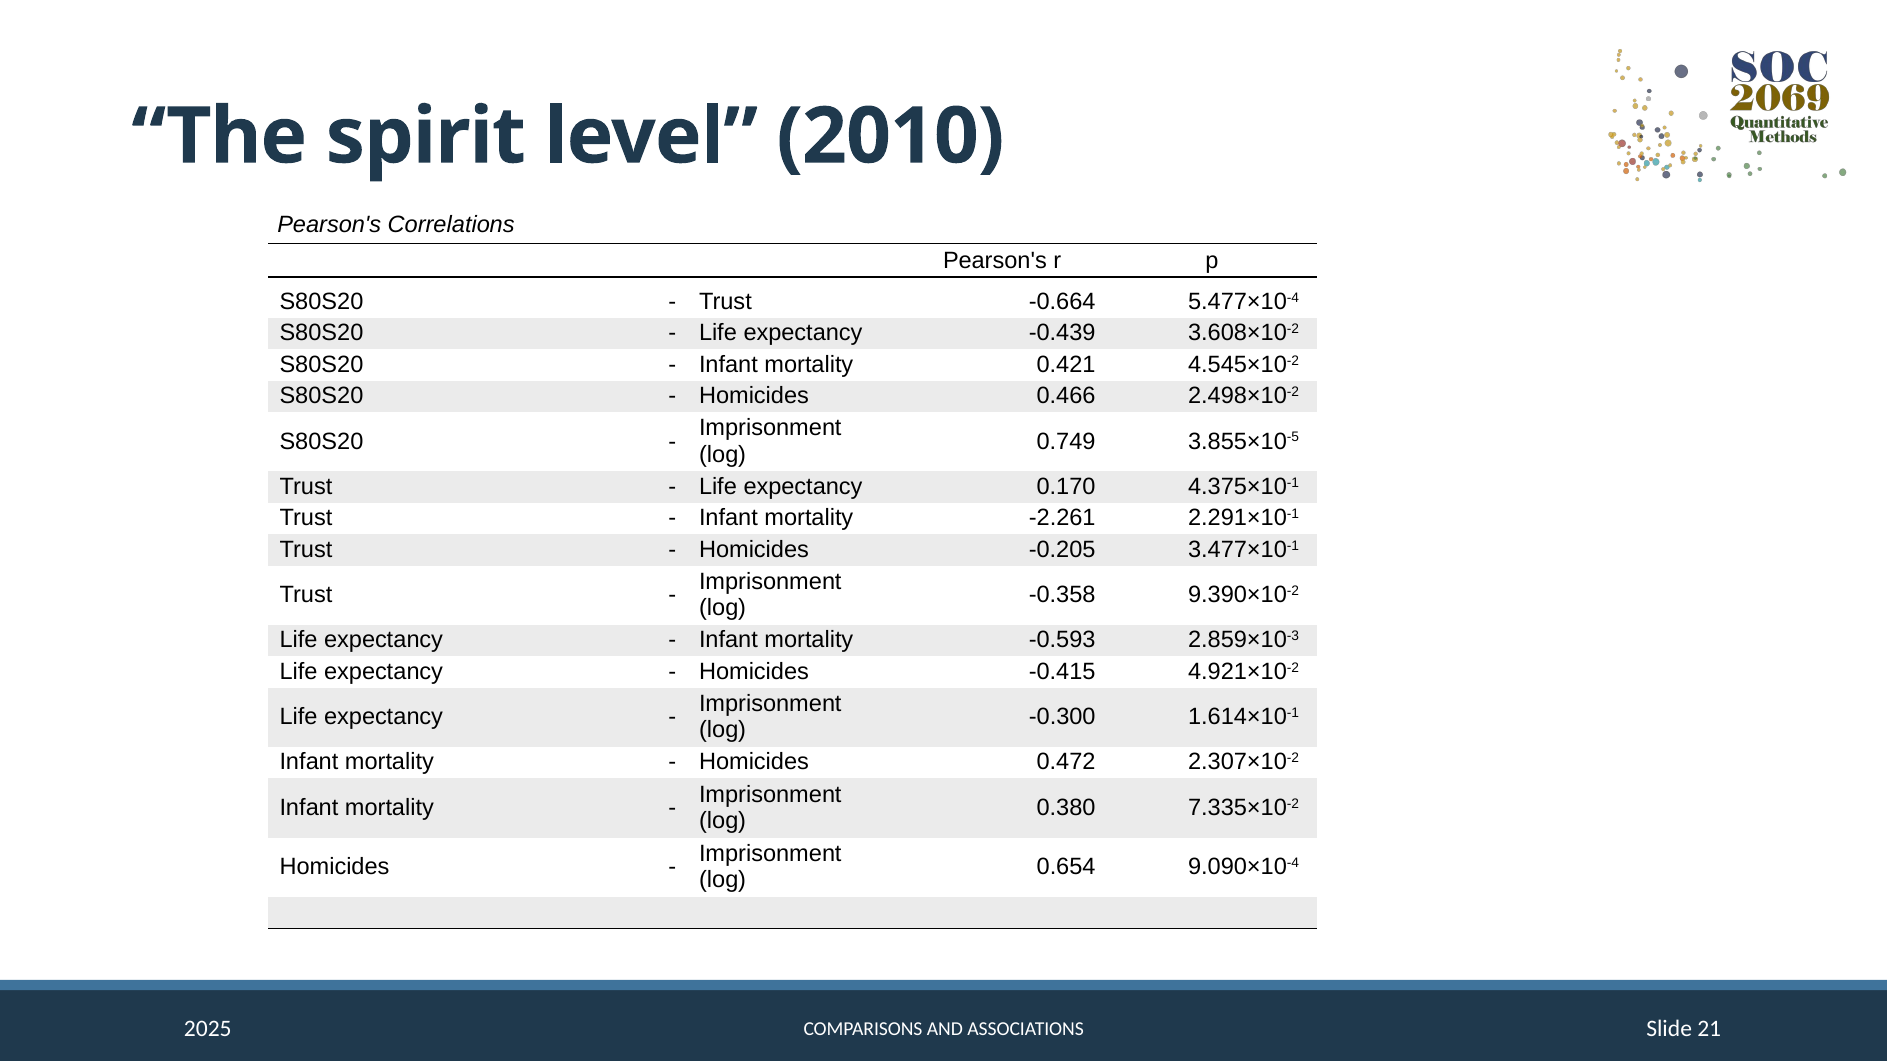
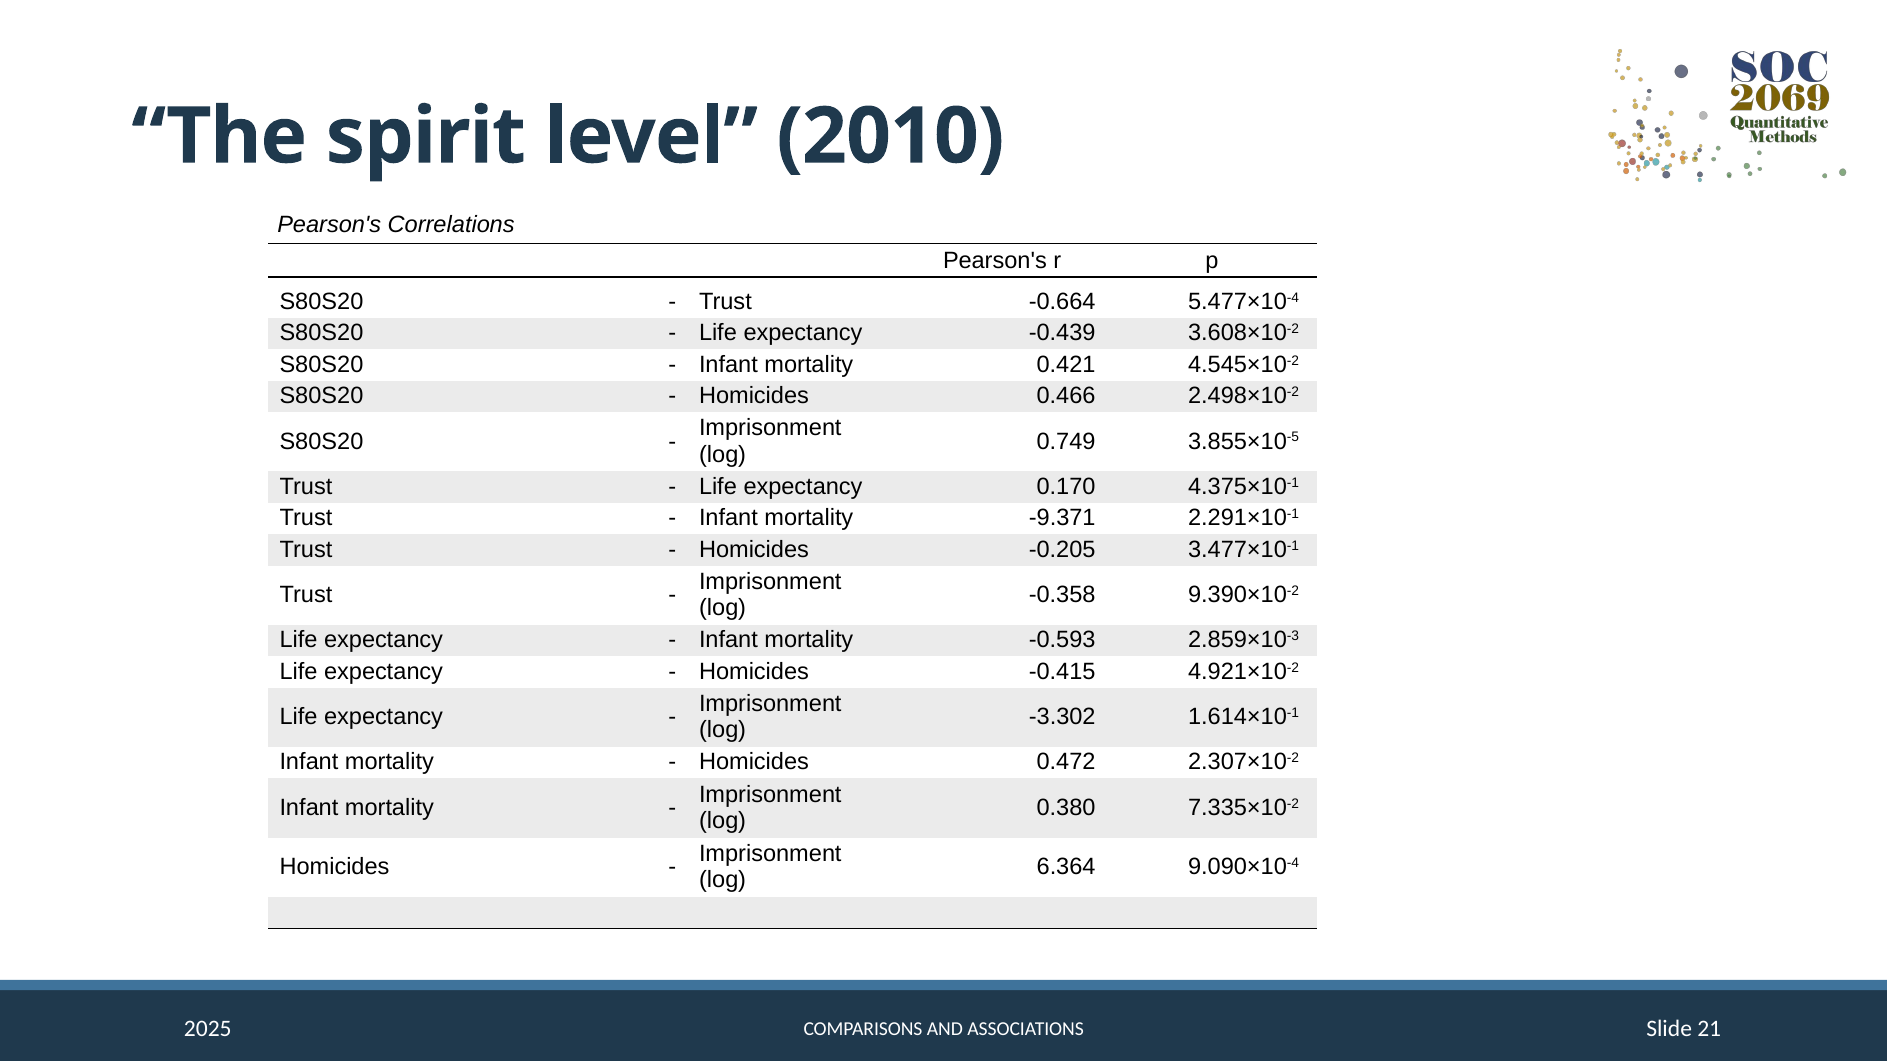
-2.261: -2.261 -> -9.371
-0.300: -0.300 -> -3.302
0.654: 0.654 -> 6.364
